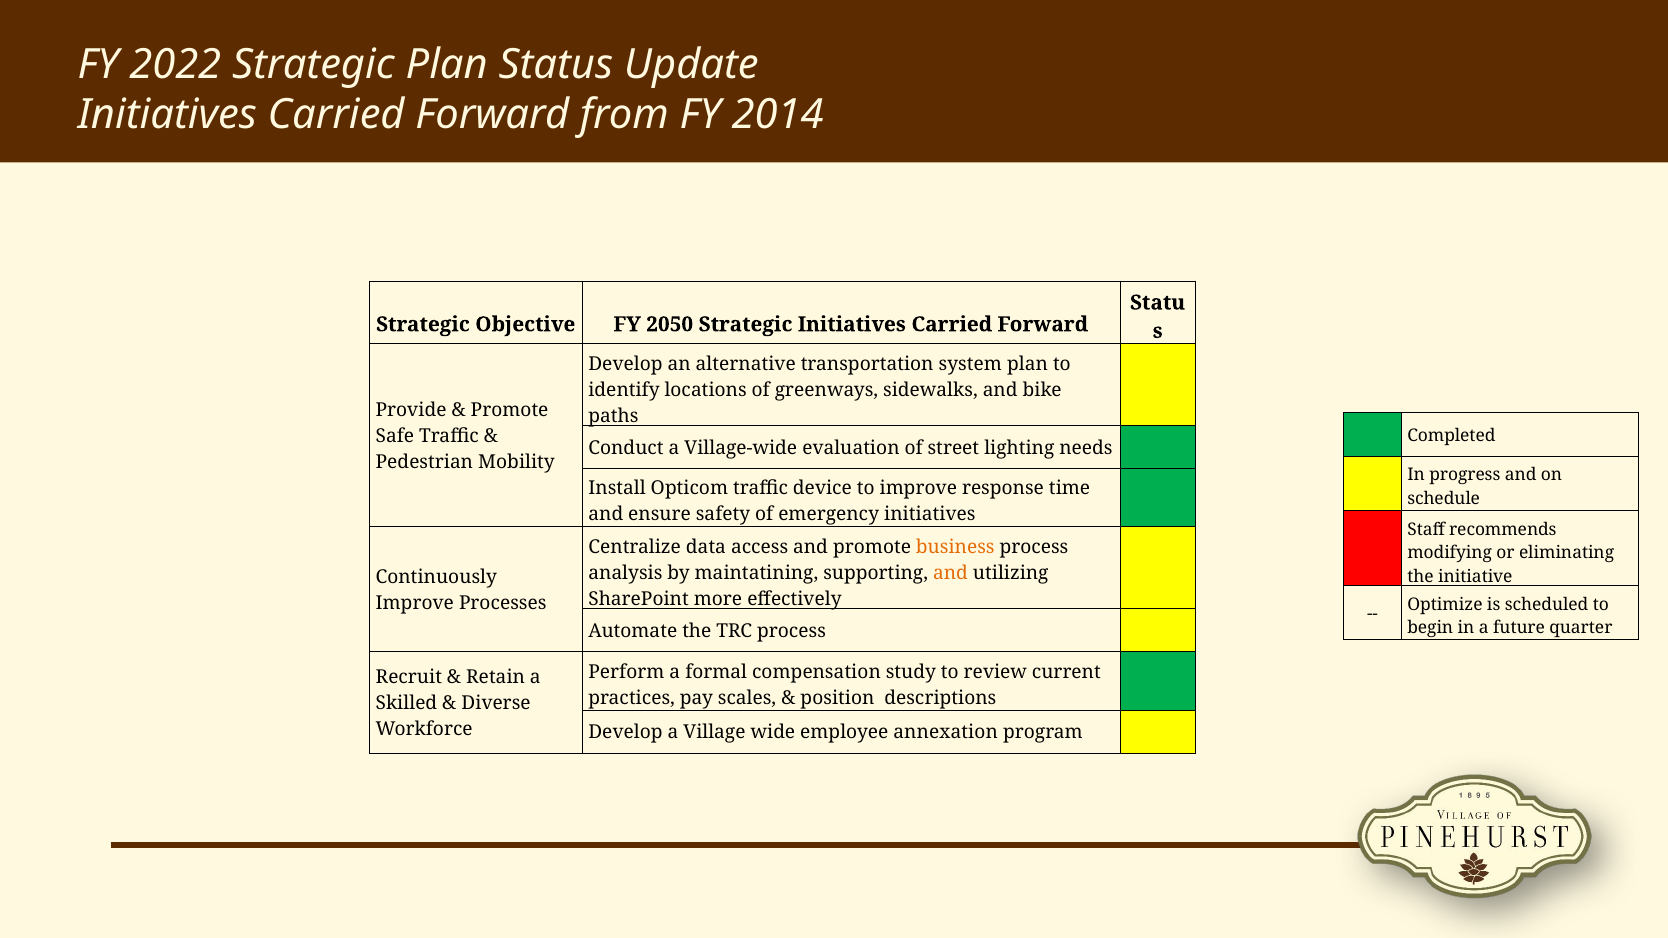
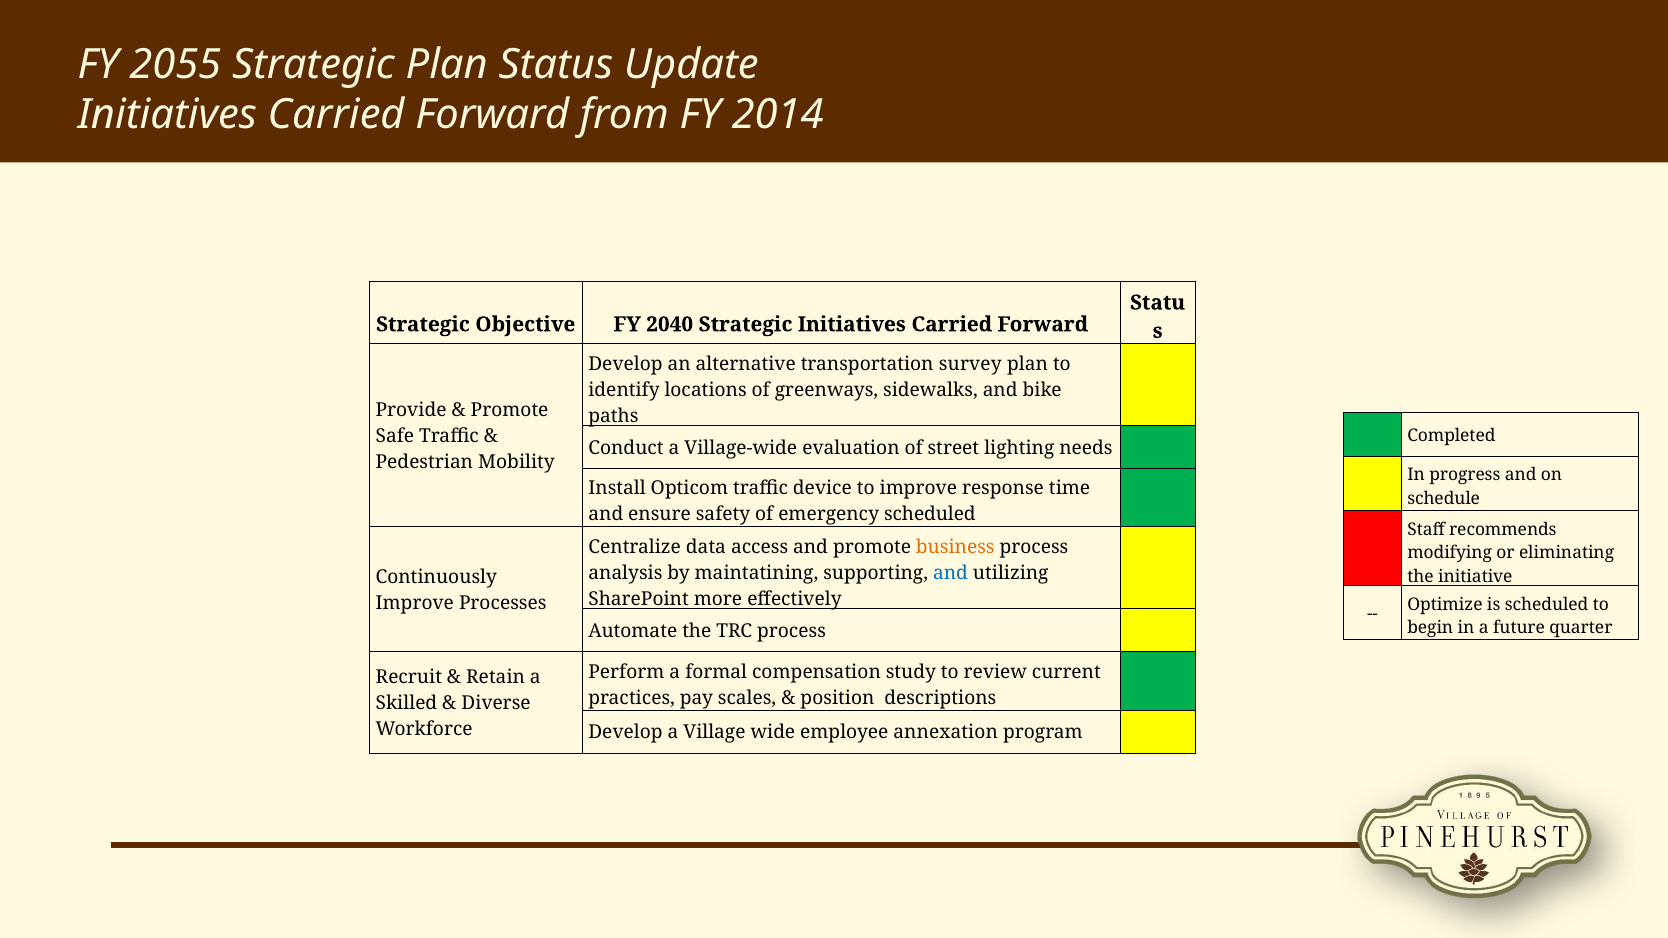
2022: 2022 -> 2055
2050: 2050 -> 2040
system: system -> survey
emergency initiatives: initiatives -> scheduled
and at (950, 573) colour: orange -> blue
